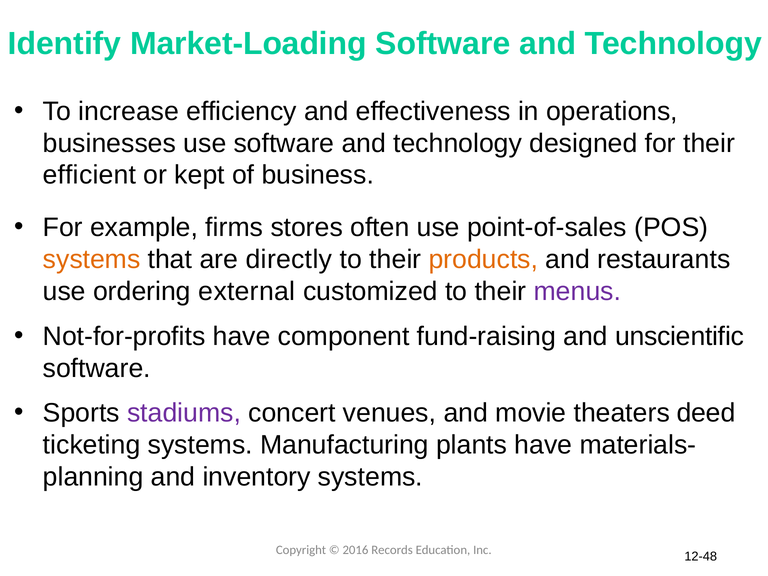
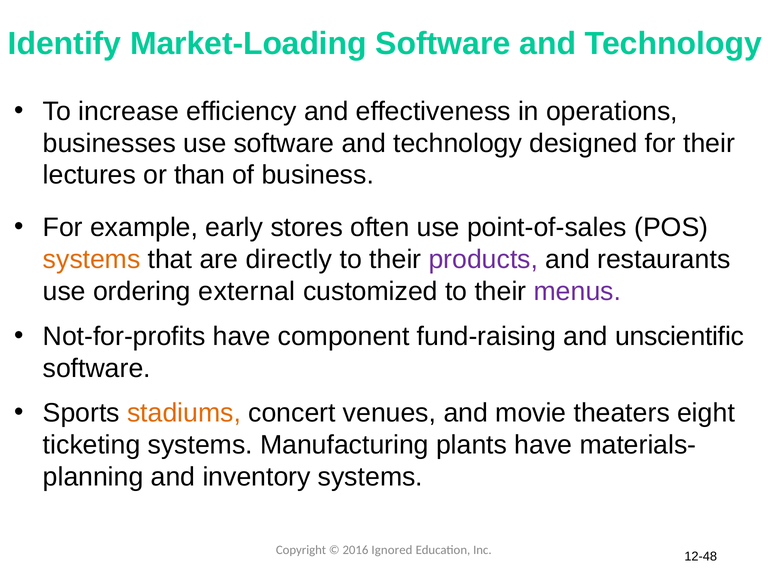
efficient: efficient -> lectures
kept: kept -> than
firms: firms -> early
products colour: orange -> purple
stadiums colour: purple -> orange
deed: deed -> eight
Records: Records -> Ignored
